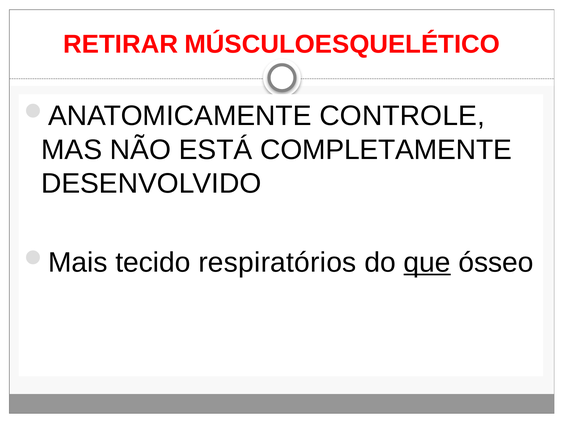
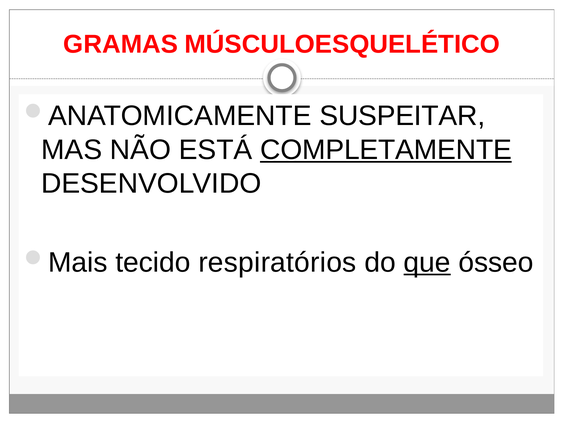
RETIRAR: RETIRAR -> GRAMAS
CONTROLE: CONTROLE -> SUSPEITAR
COMPLETAMENTE underline: none -> present
